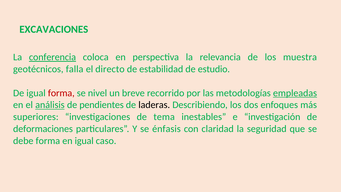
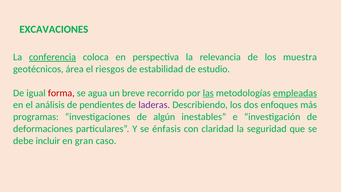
falla: falla -> área
directo: directo -> riesgos
nivel: nivel -> agua
las underline: none -> present
análisis underline: present -> none
laderas colour: black -> purple
superiores: superiores -> programas
tema: tema -> algún
debe forma: forma -> incluir
en igual: igual -> gran
